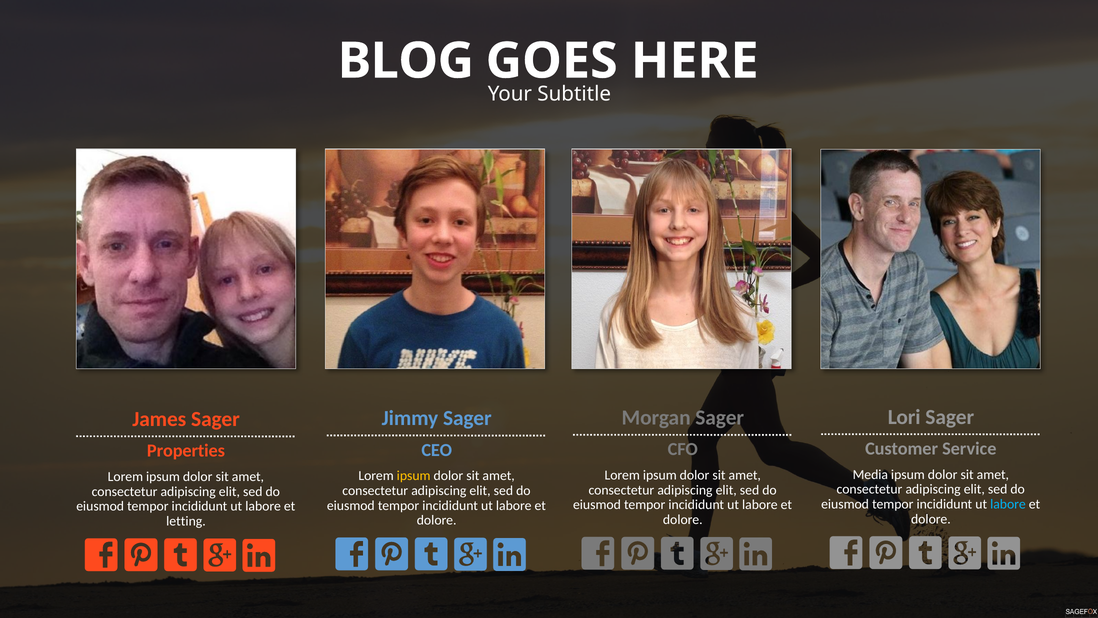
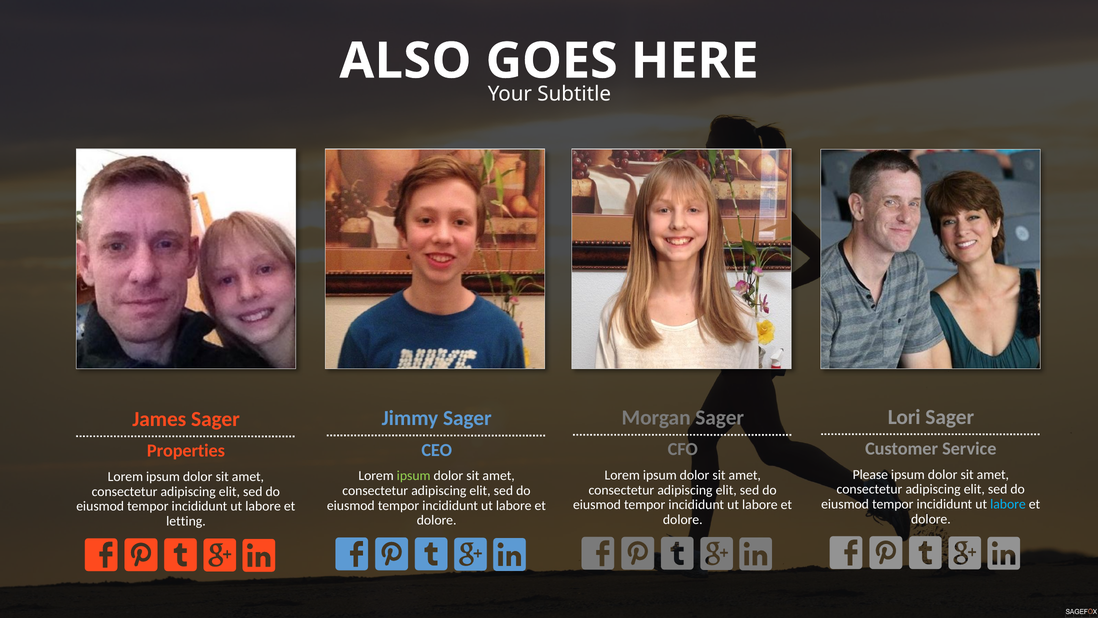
BLOG: BLOG -> ALSO
Media: Media -> Please
ipsum at (414, 476) colour: yellow -> light green
